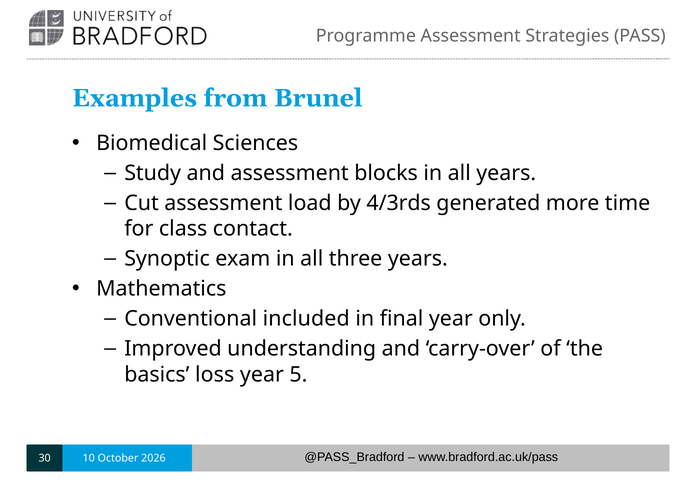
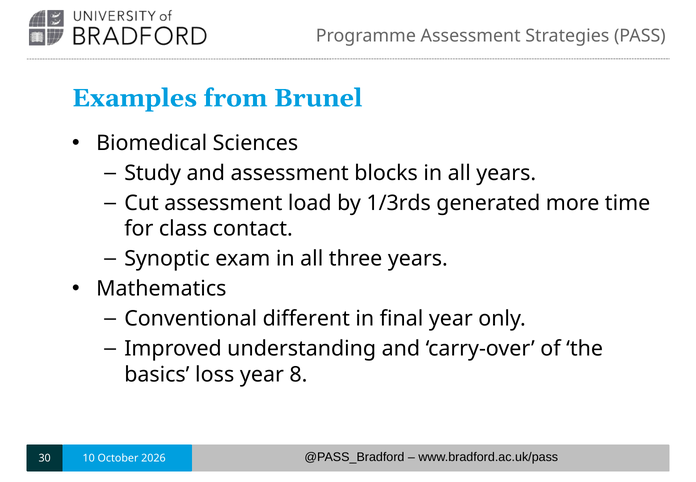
4/3rds: 4/3rds -> 1/3rds
included: included -> different
5: 5 -> 8
